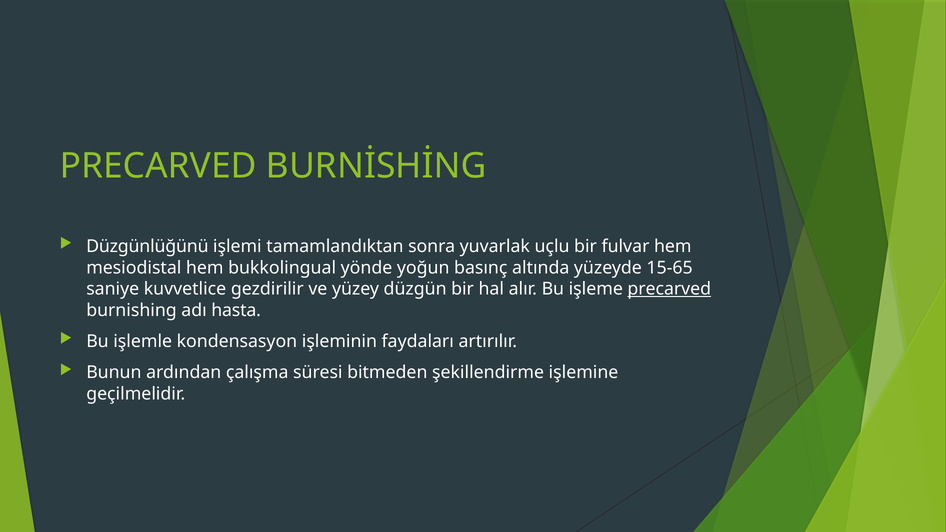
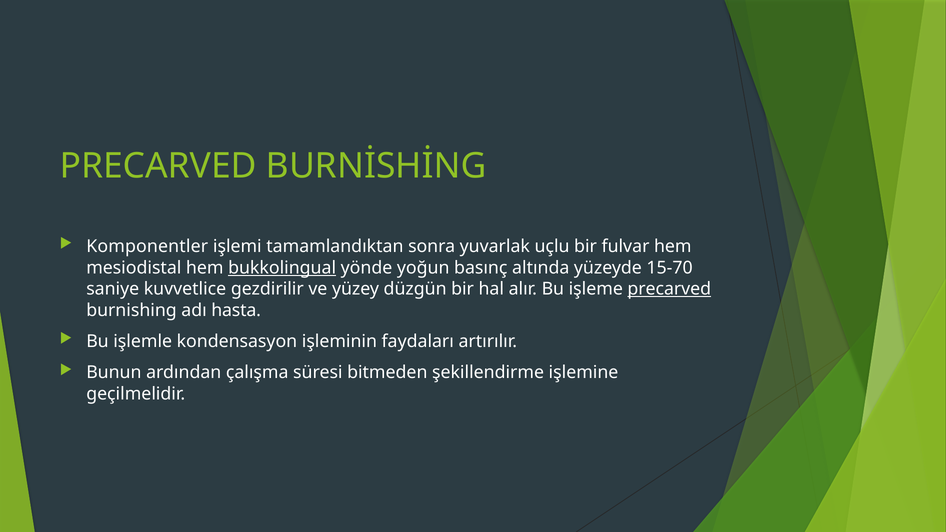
Düzgünlüğünü: Düzgünlüğünü -> Komponentler
bukkolingual underline: none -> present
15-65: 15-65 -> 15-70
